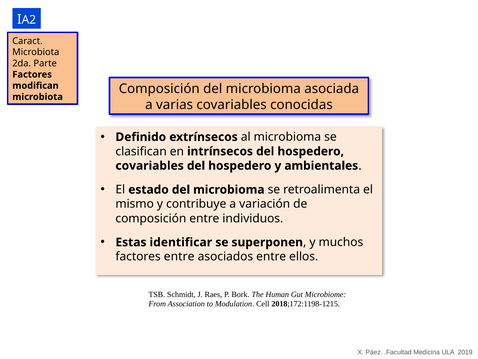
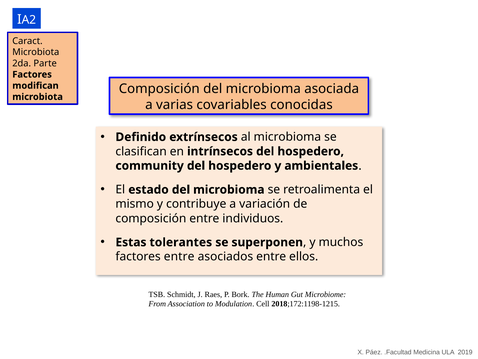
covariables at (150, 166): covariables -> community
identificar: identificar -> tolerantes
